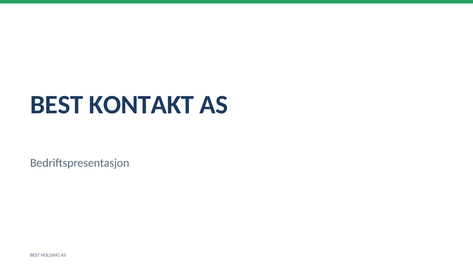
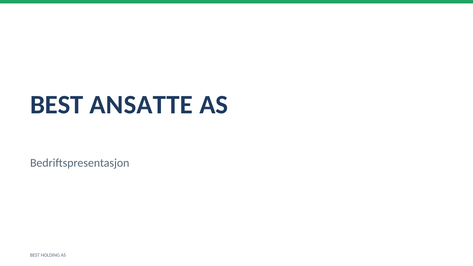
KONTAKT: KONTAKT -> ANSATTE
